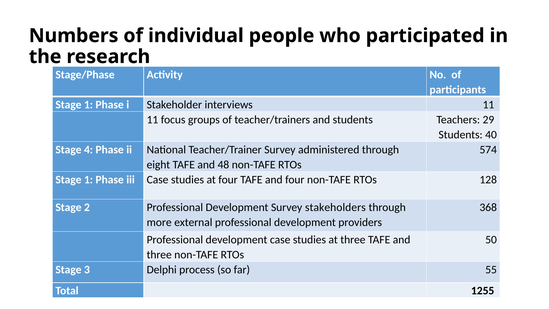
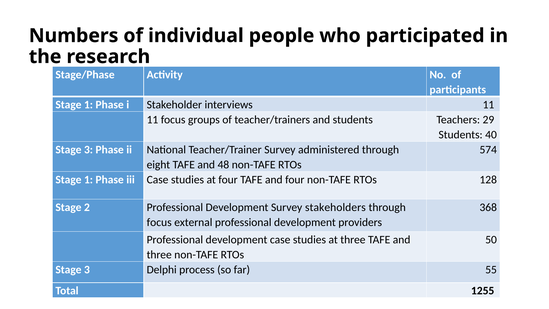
4 at (88, 150): 4 -> 3
more at (159, 222): more -> focus
